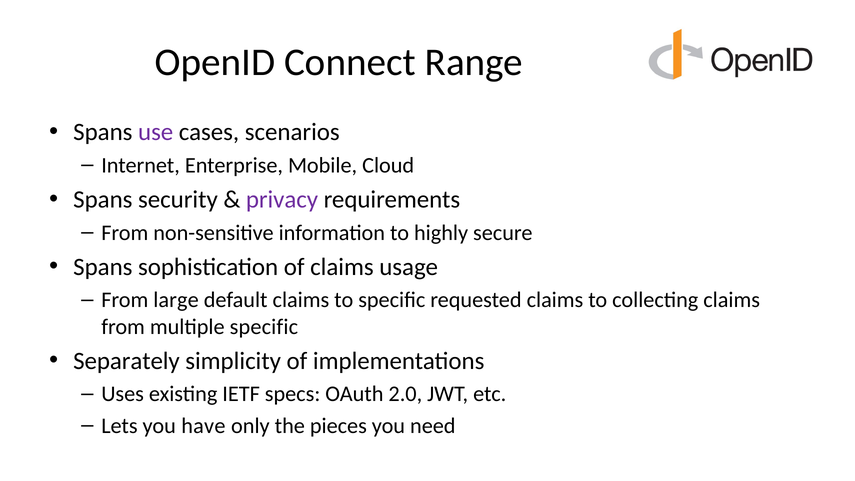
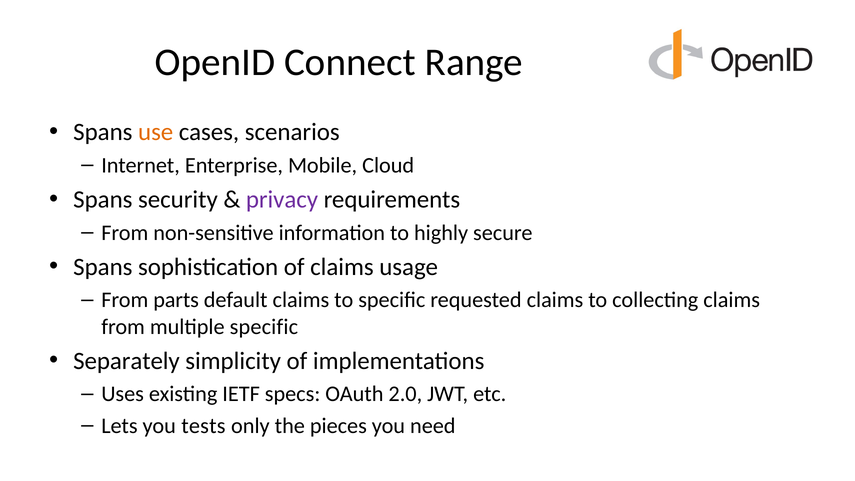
use colour: purple -> orange
large: large -> parts
have: have -> tests
